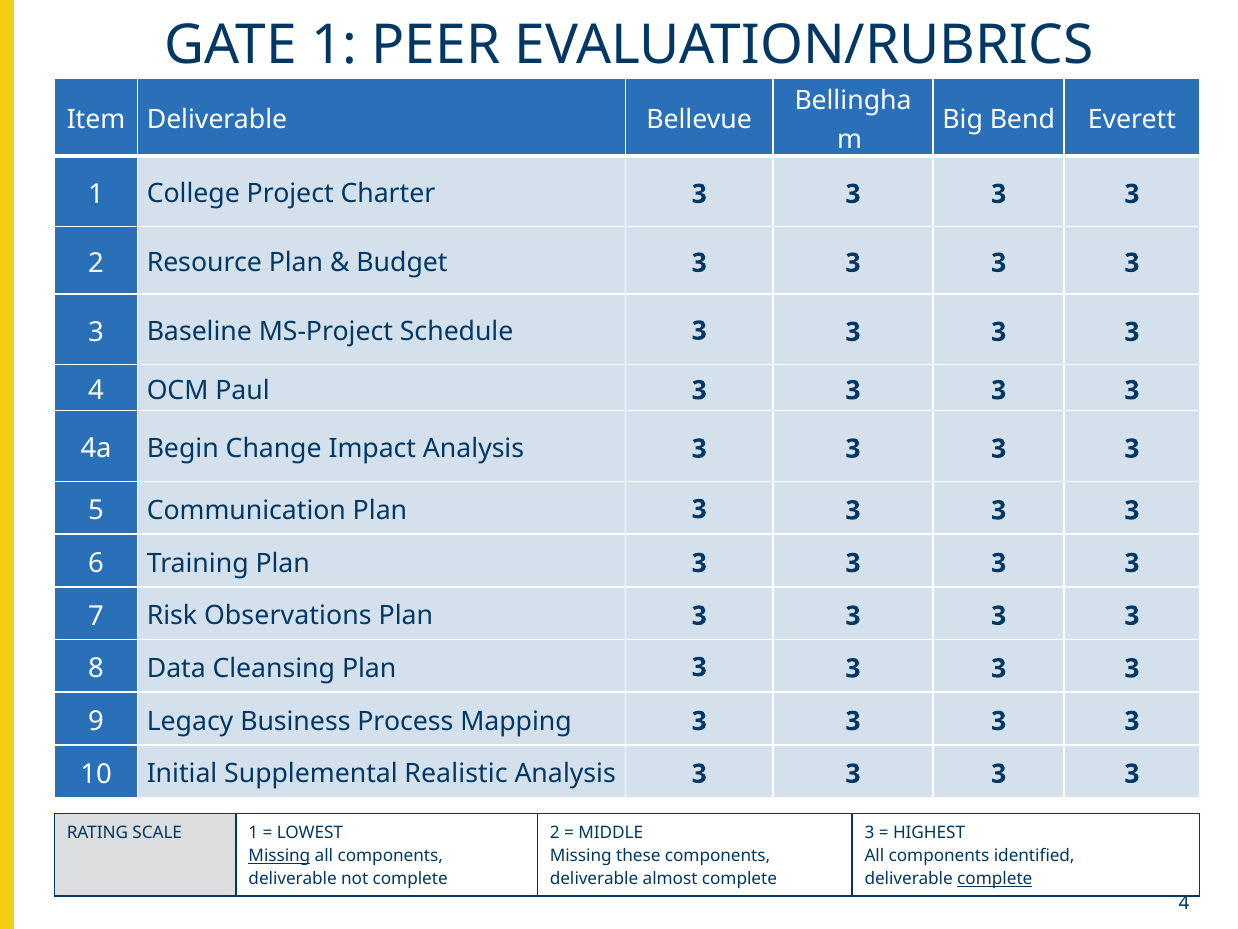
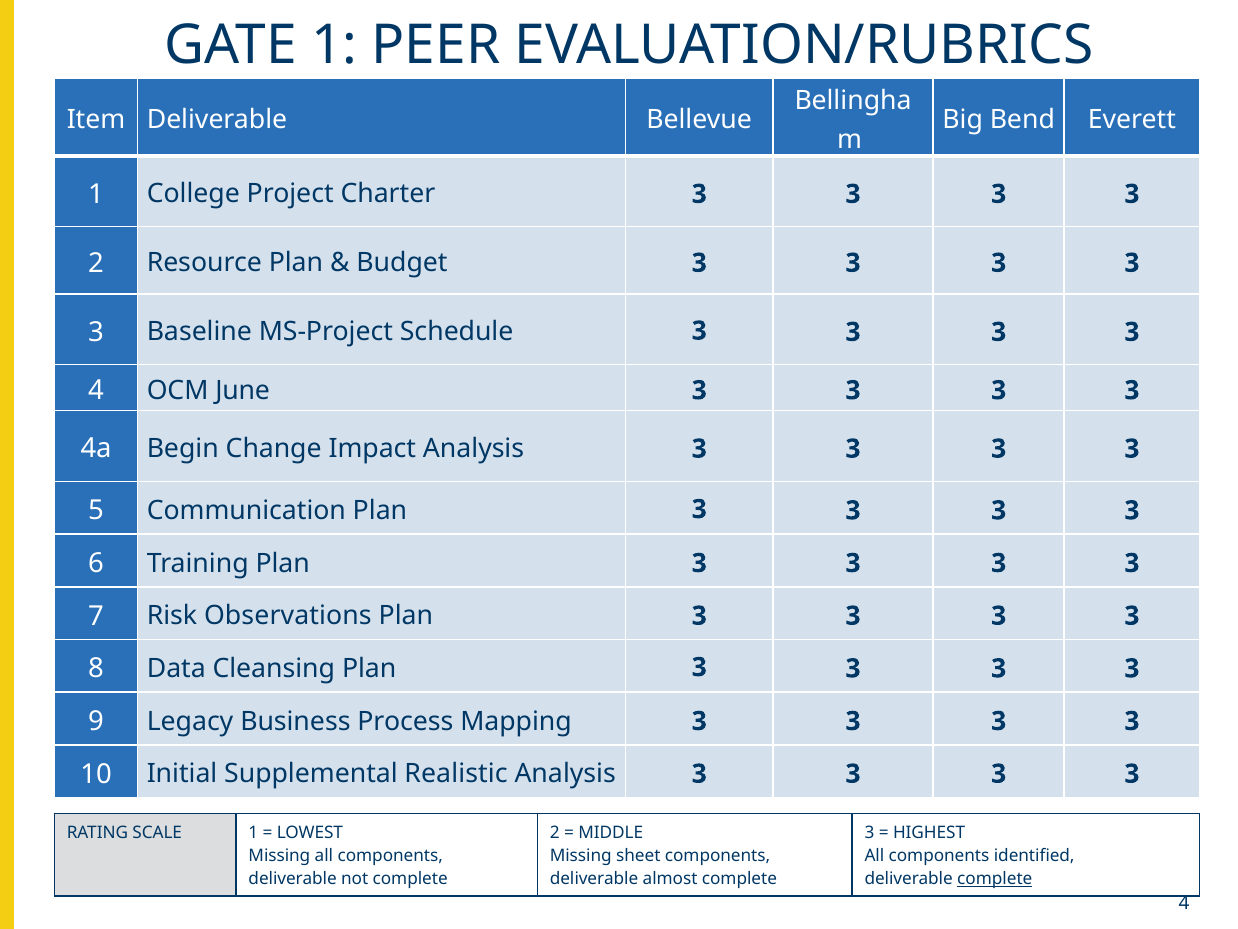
Paul: Paul -> June
Missing at (279, 855) underline: present -> none
these: these -> sheet
